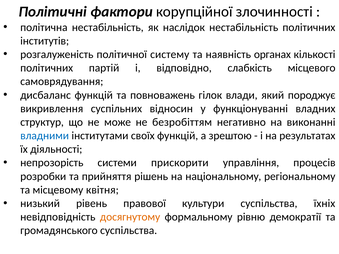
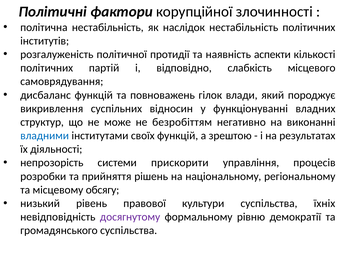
систему: систему -> протидії
органах: органах -> аспекти
квітня: квітня -> обсягу
досягнутому colour: orange -> purple
